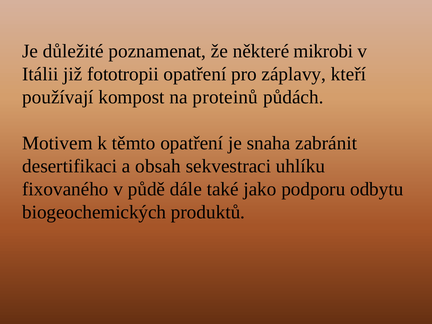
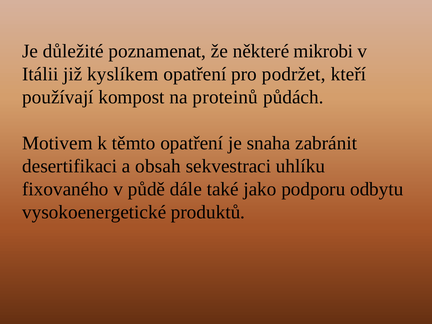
fototropii: fototropii -> kyslíkem
záplavy: záplavy -> podržet
biogeochemických: biogeochemických -> vysokoenergetické
